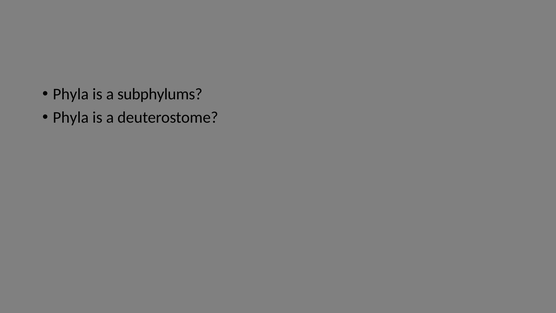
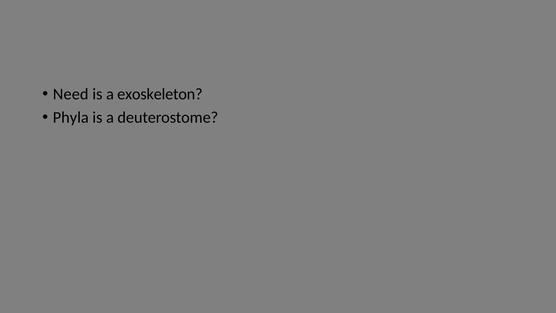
Phyla at (71, 94): Phyla -> Need
subphylums: subphylums -> exoskeleton
